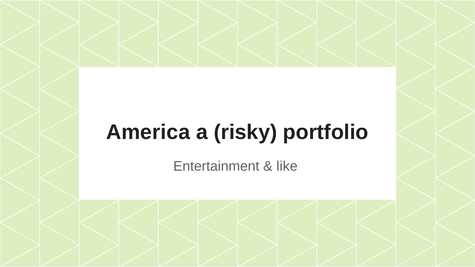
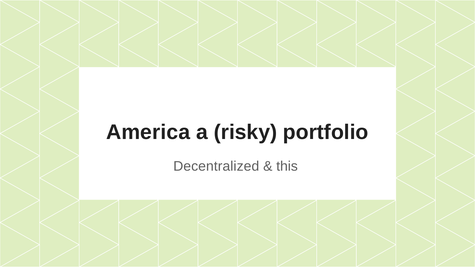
Entertainment: Entertainment -> Decentralized
like: like -> this
